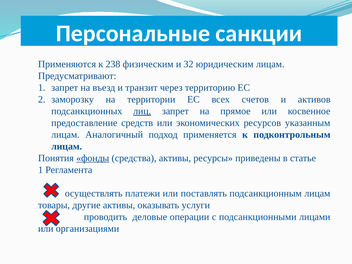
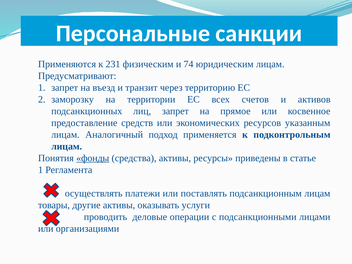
238: 238 -> 231
32: 32 -> 74
лиц underline: present -> none
